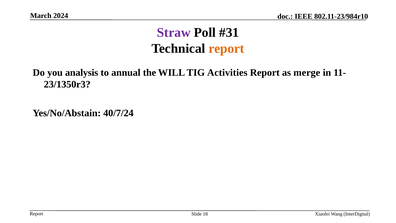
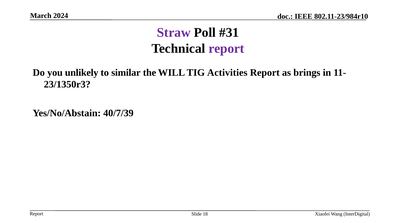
report at (226, 48) colour: orange -> purple
analysis: analysis -> unlikely
annual: annual -> similar
merge: merge -> brings
40/7/24: 40/7/24 -> 40/7/39
